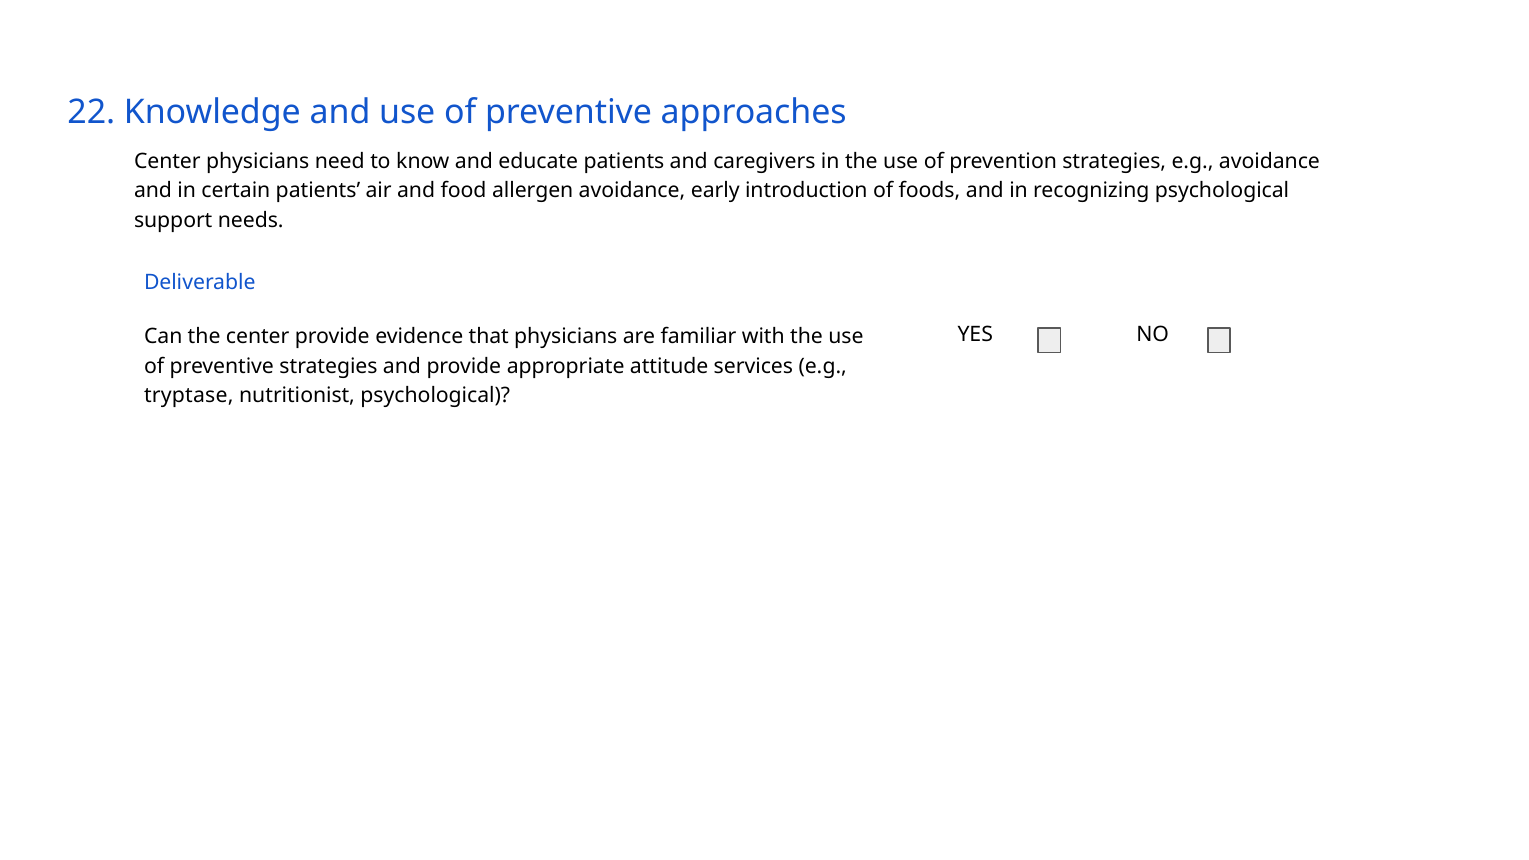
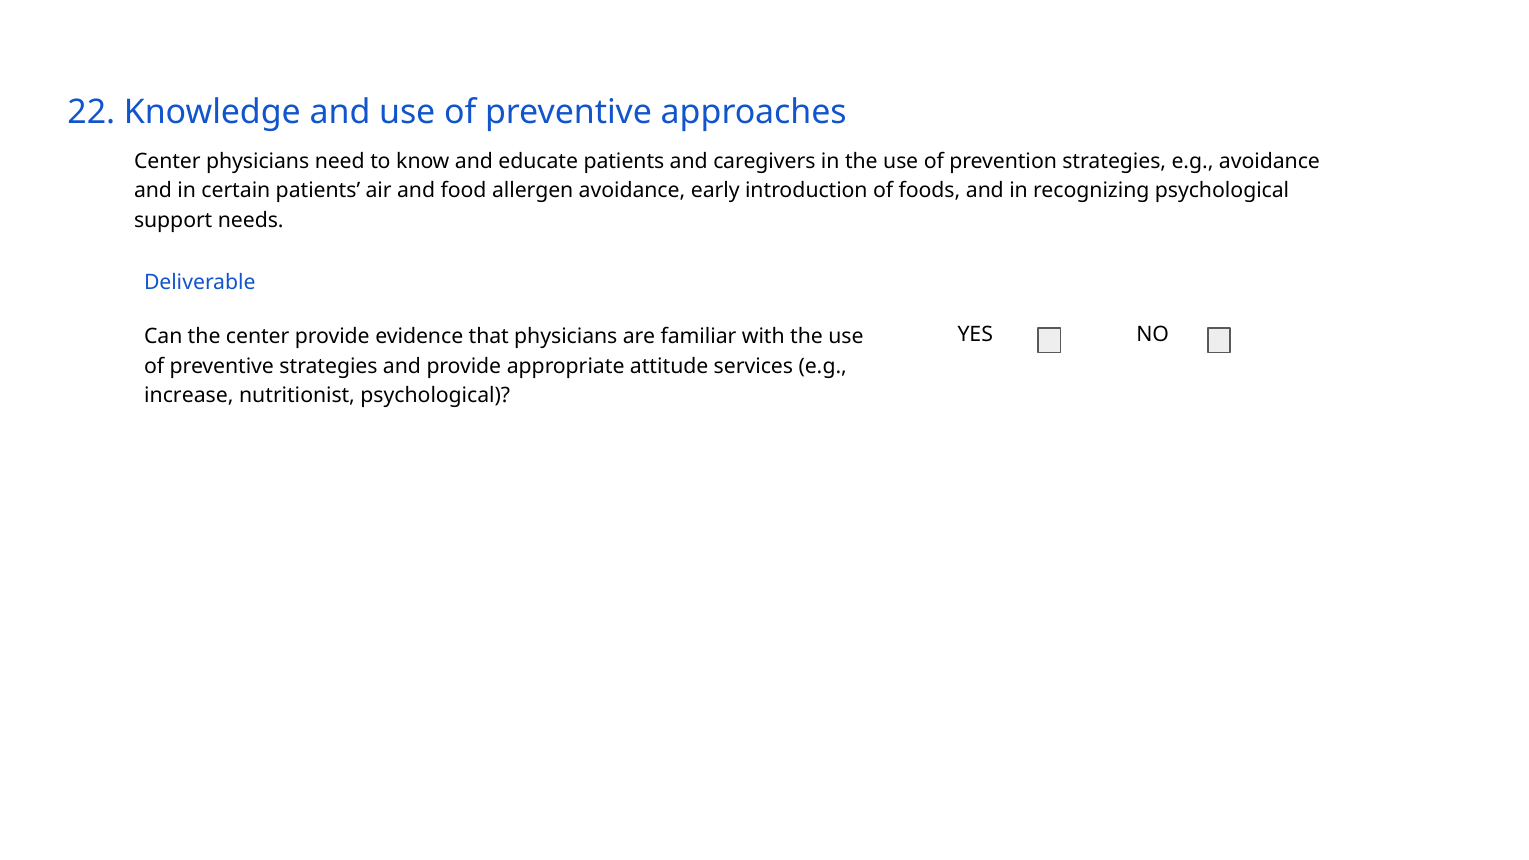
tryptase: tryptase -> increase
